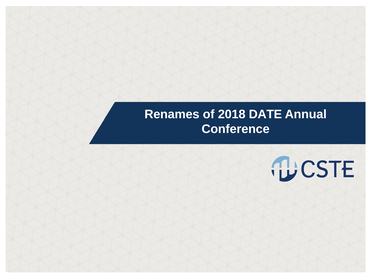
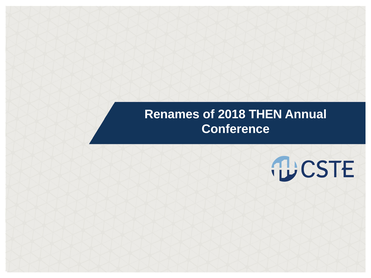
DATE: DATE -> THEN
